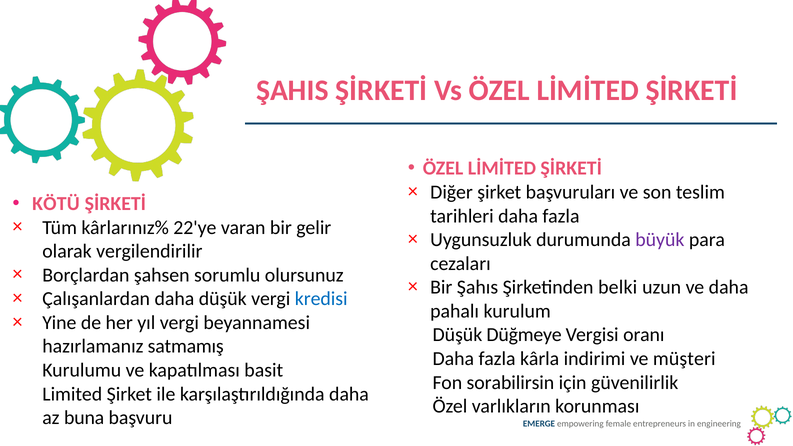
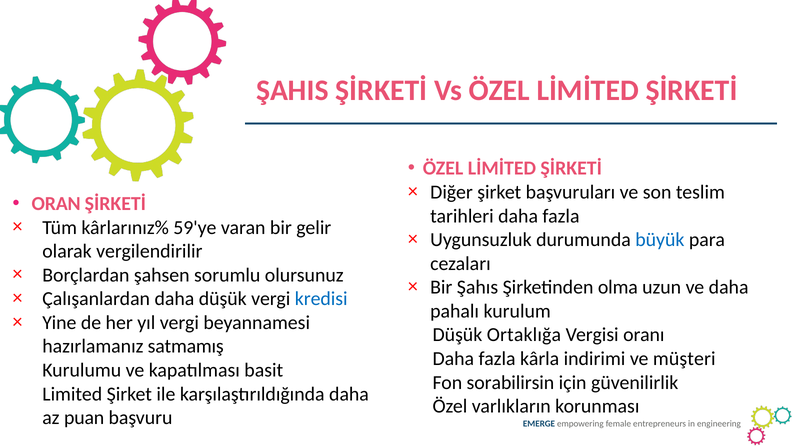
KÖTÜ: KÖTÜ -> ORAN
22'ye: 22'ye -> 59'ye
büyük colour: purple -> blue
belki: belki -> olma
Düğmeye: Düğmeye -> Ortaklığa
buna: buna -> puan
